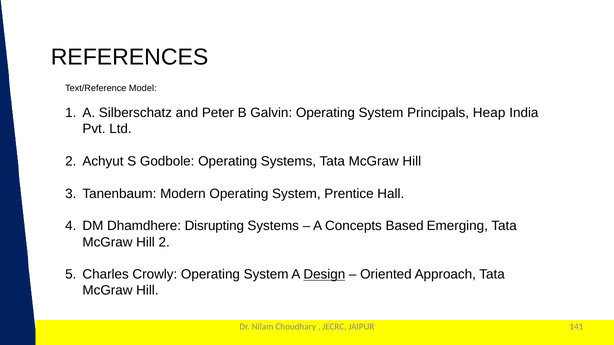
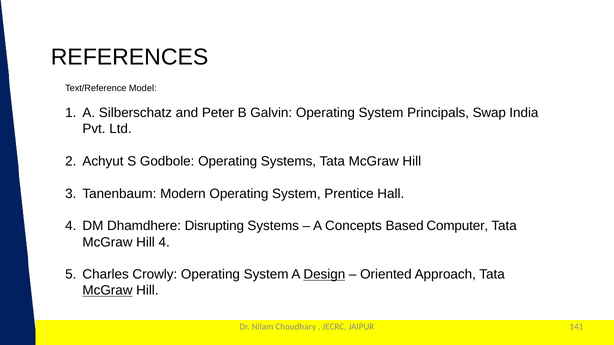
Heap: Heap -> Swap
Emerging: Emerging -> Computer
Hill 2: 2 -> 4
McGraw at (108, 291) underline: none -> present
